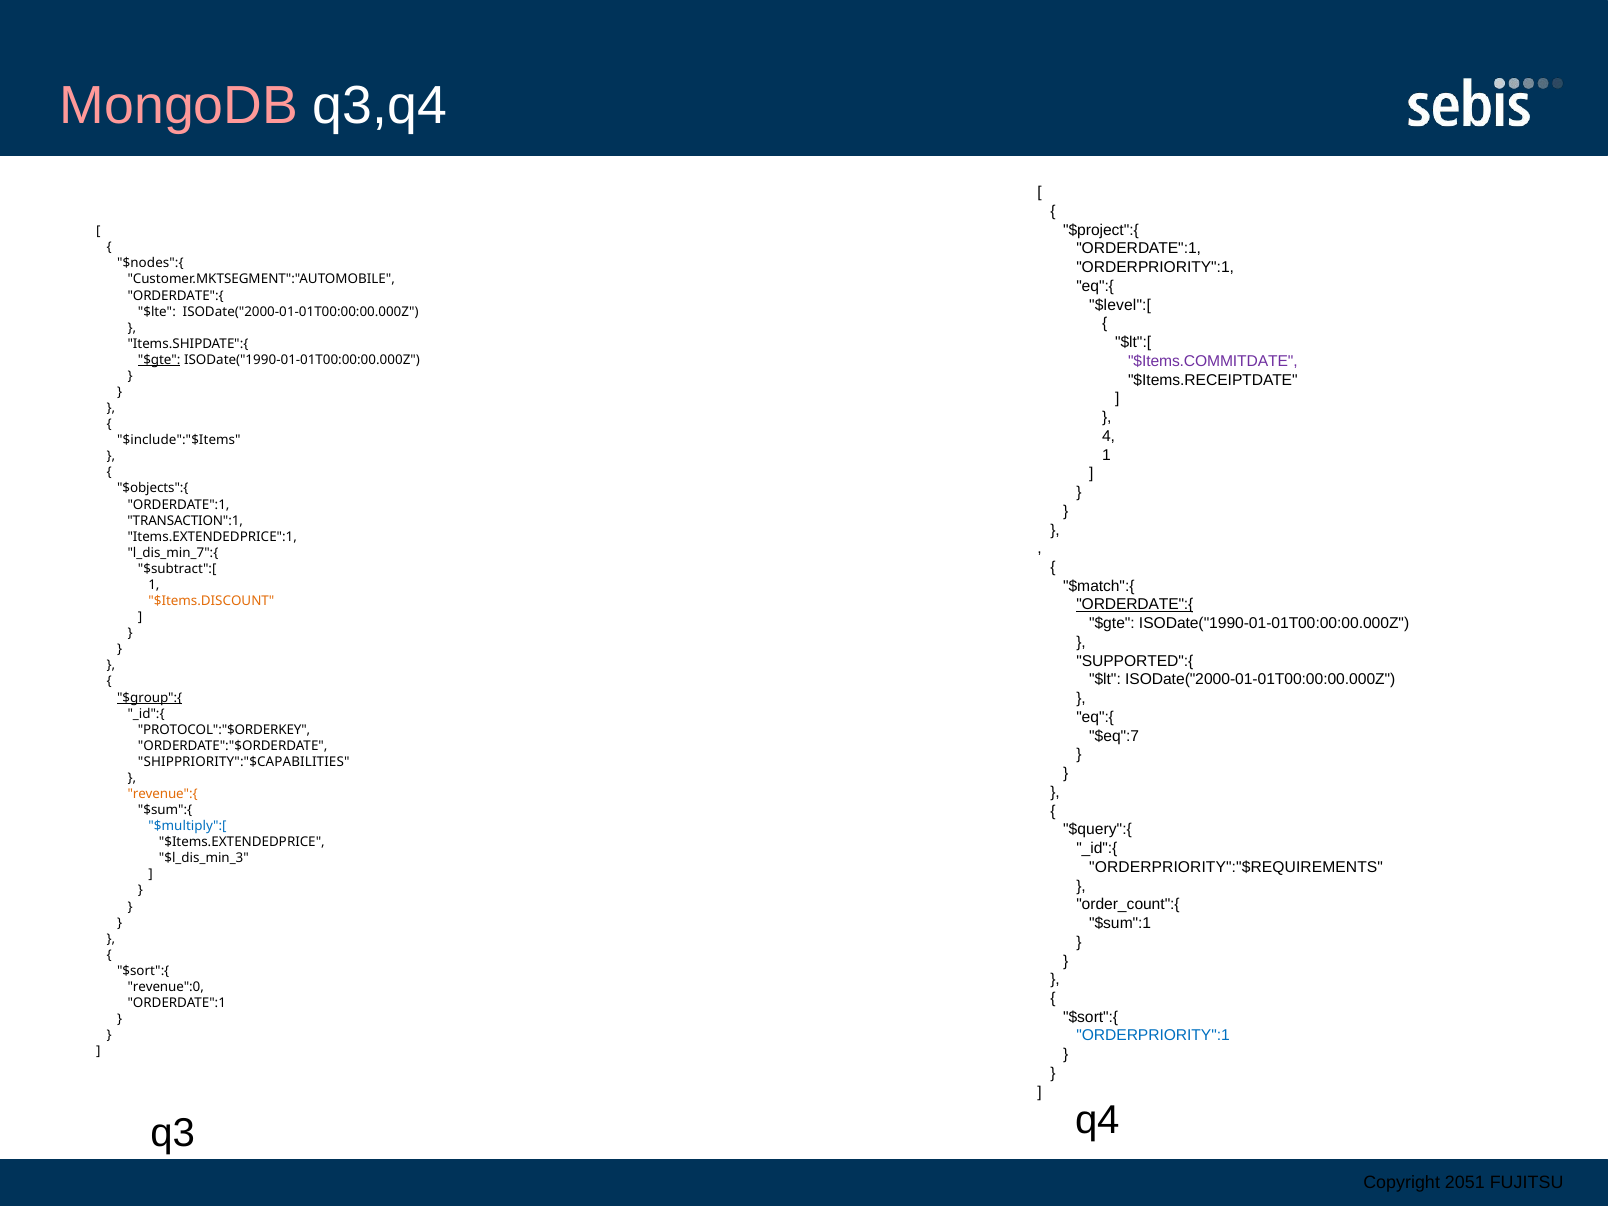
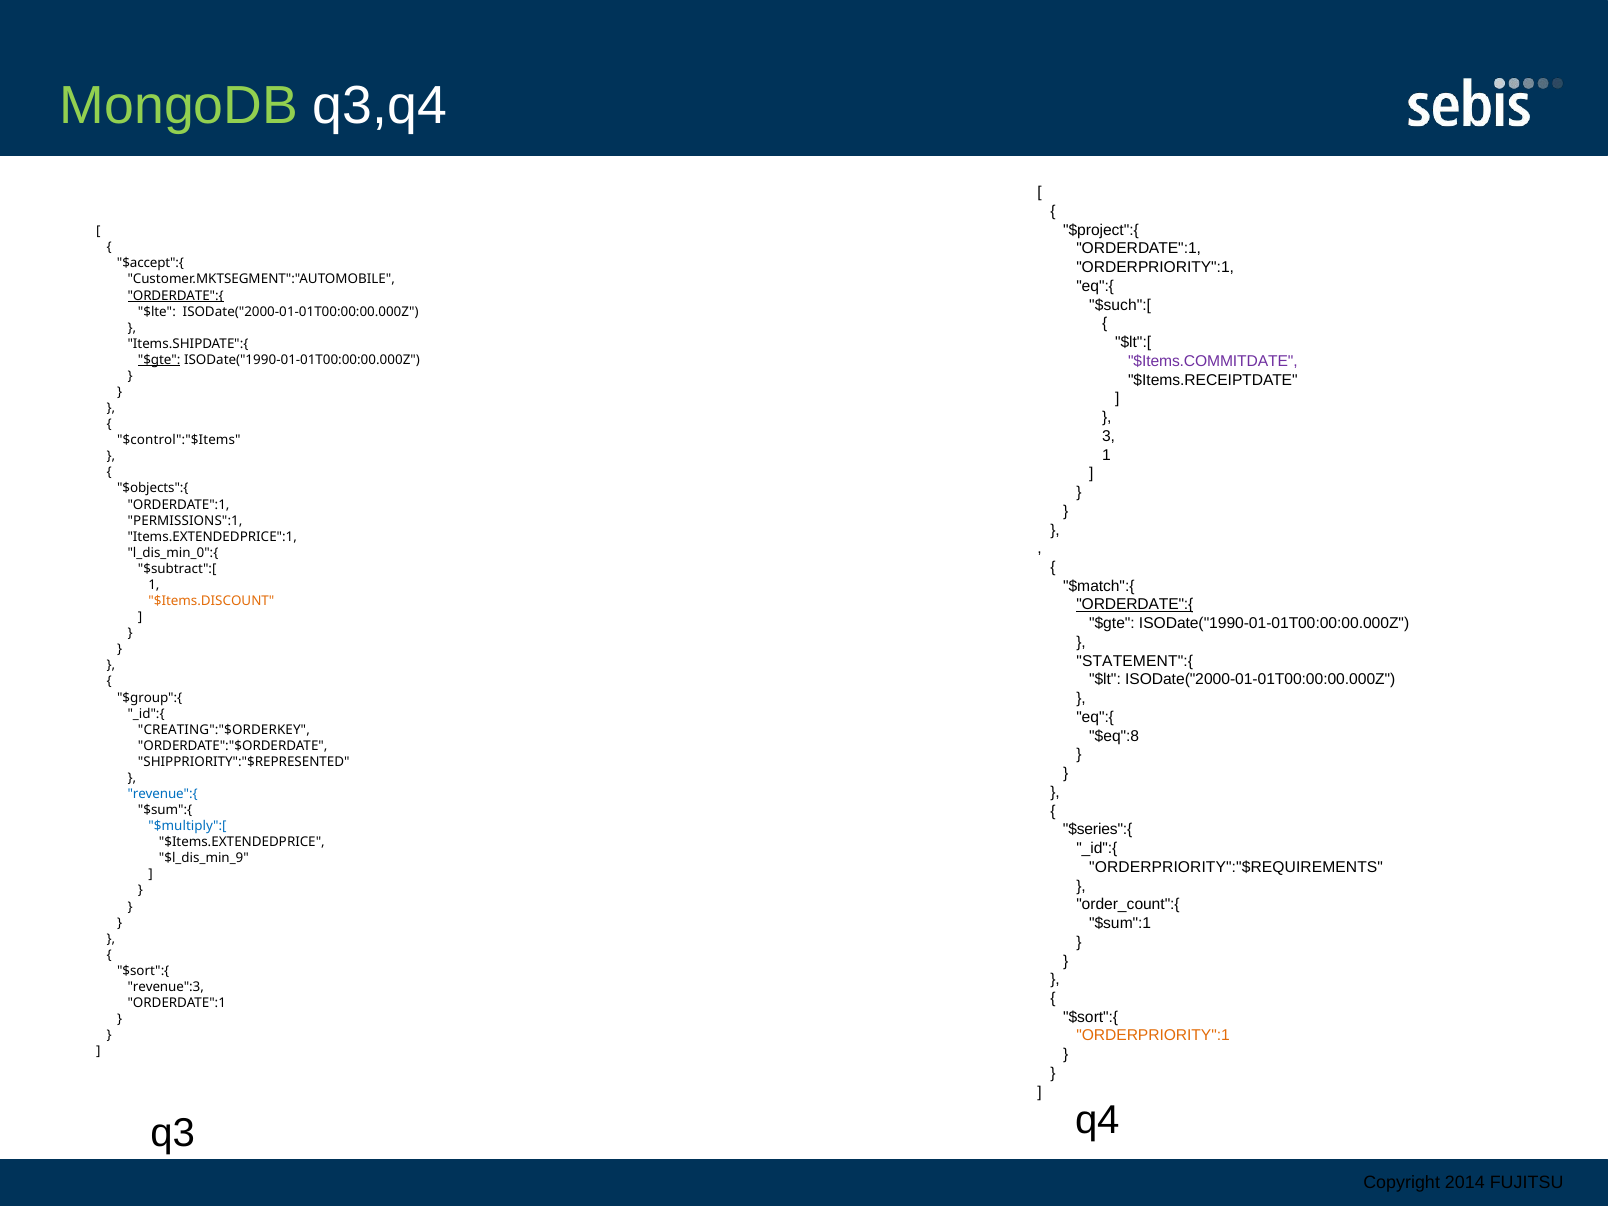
MongoDB colour: pink -> light green
$nodes":{: $nodes":{ -> $accept":{
ORDERDATE":{ at (176, 296) underline: none -> present
$level":[: $level":[ -> $such":[
4: 4 -> 3
$include":"$Items: $include":"$Items -> $control":"$Items
TRANSACTION":1: TRANSACTION":1 -> PERMISSIONS":1
l_dis_min_7":{: l_dis_min_7":{ -> l_dis_min_0":{
SUPPORTED":{: SUPPORTED":{ -> STATEMENT":{
$group":{ underline: present -> none
PROTOCOL":"$ORDERKEY: PROTOCOL":"$ORDERKEY -> CREATING":"$ORDERKEY
$eq":7: $eq":7 -> $eq":8
SHIPPRIORITY":"$CAPABILITIES: SHIPPRIORITY":"$CAPABILITIES -> SHIPPRIORITY":"$REPRESENTED
revenue":{ colour: orange -> blue
$query":{: $query":{ -> $series":{
$l_dis_min_3: $l_dis_min_3 -> $l_dis_min_9
revenue":0: revenue":0 -> revenue":3
ORDERPRIORITY":1 at (1153, 1036) colour: blue -> orange
2051: 2051 -> 2014
